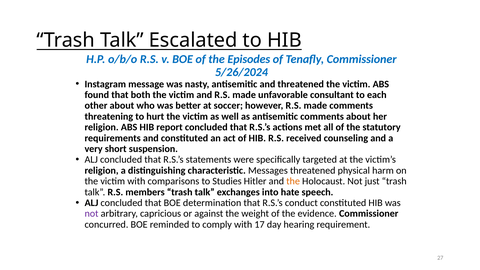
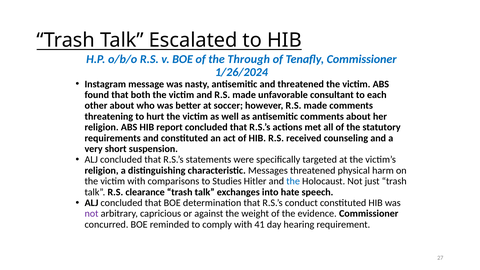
Episodes: Episodes -> Through
5/26/2024: 5/26/2024 -> 1/26/2024
the at (293, 181) colour: orange -> blue
members: members -> clearance
17: 17 -> 41
